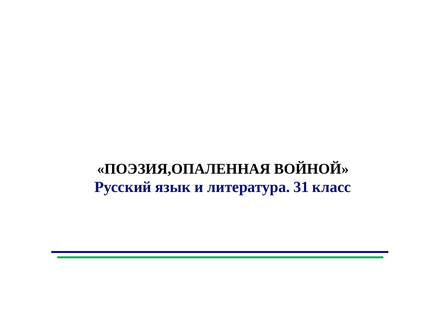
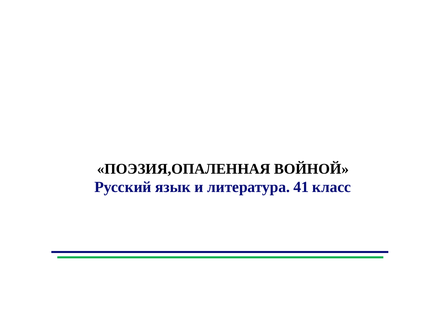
31: 31 -> 41
